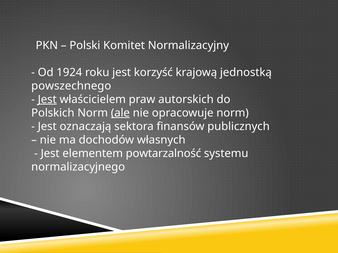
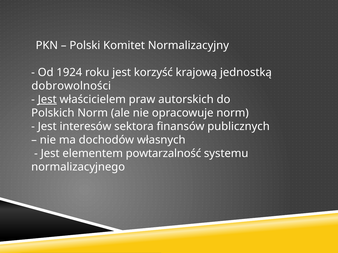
powszechnego: powszechnego -> dobrowolności
ale underline: present -> none
oznaczają: oznaczają -> interesów
